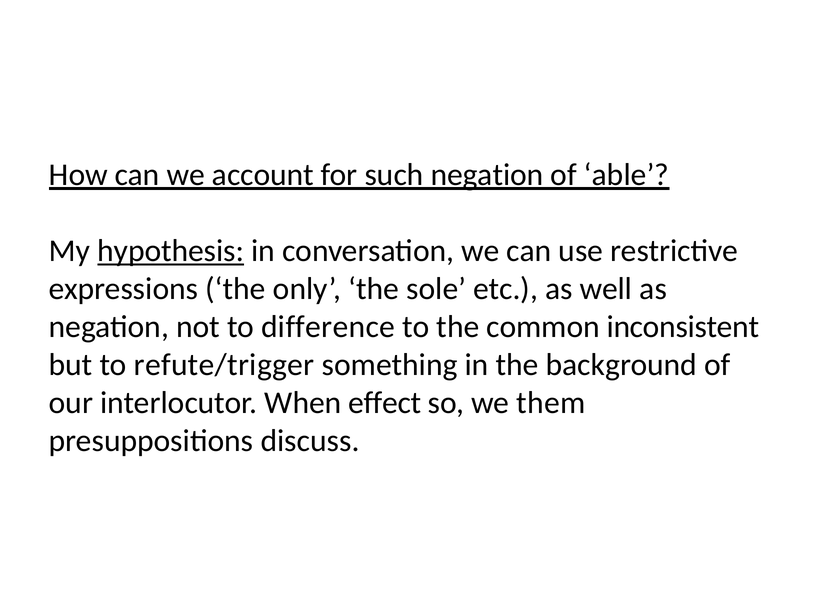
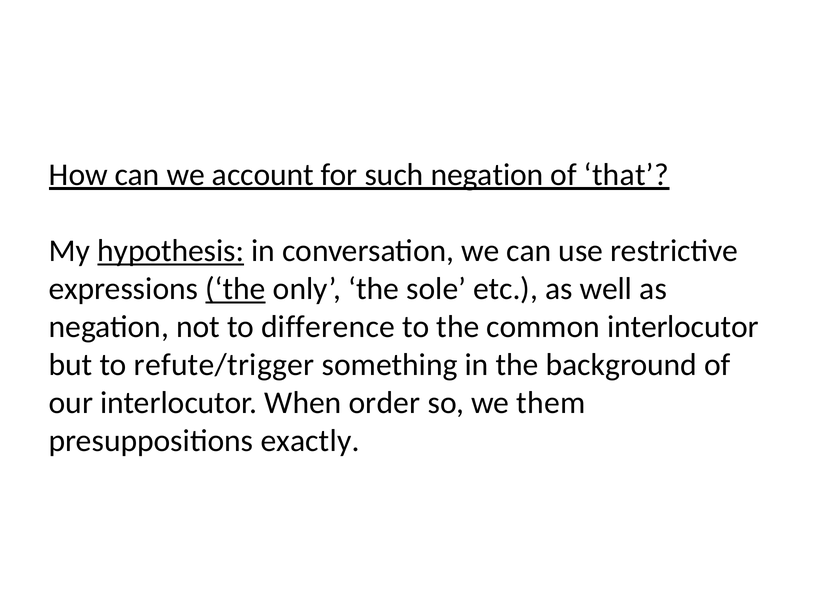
able: able -> that
the at (236, 289) underline: none -> present
common inconsistent: inconsistent -> interlocutor
effect: effect -> order
discuss: discuss -> exactly
